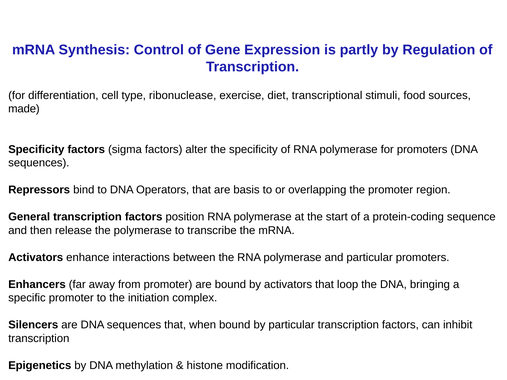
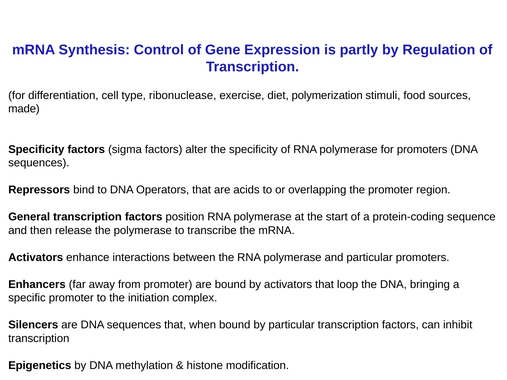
transcriptional: transcriptional -> polymerization
basis: basis -> acids
